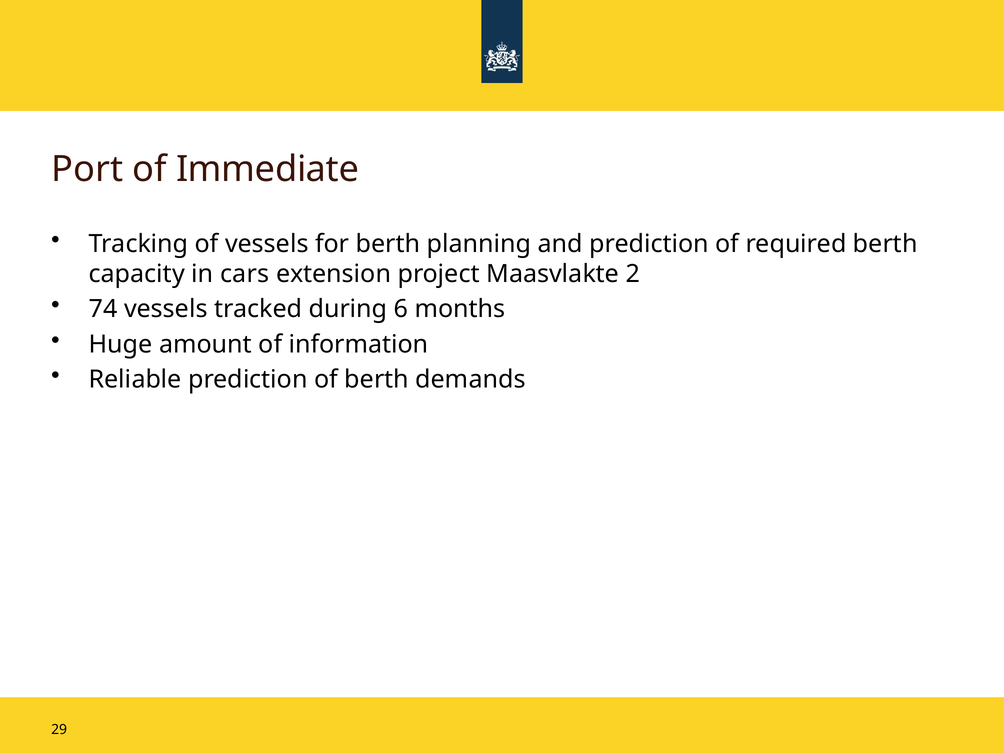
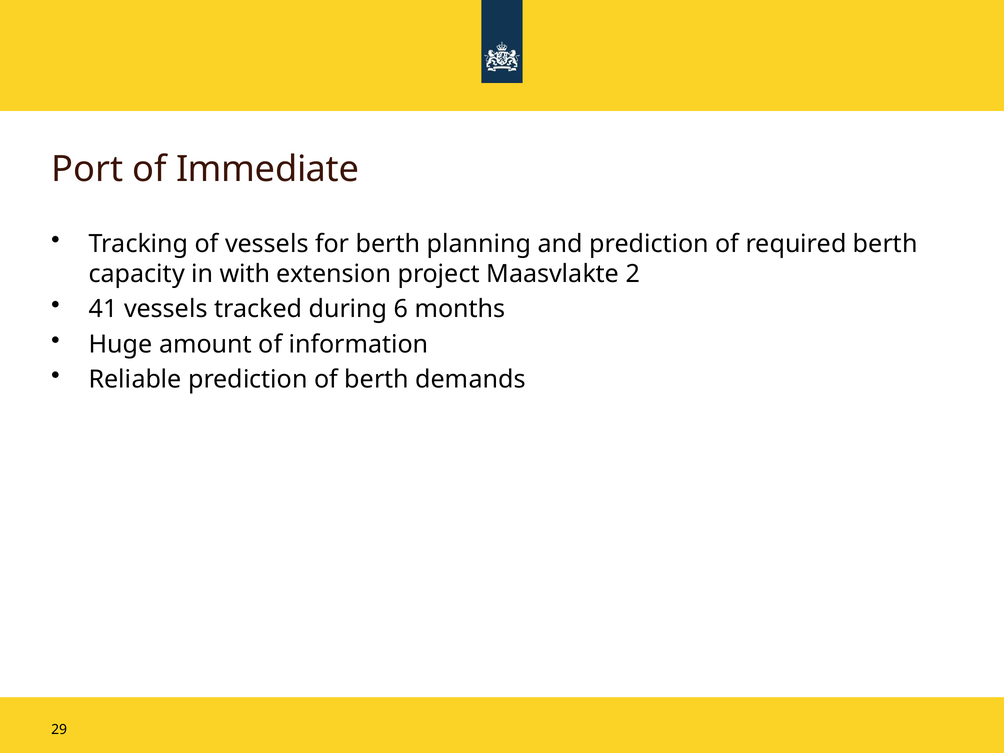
cars: cars -> with
74: 74 -> 41
